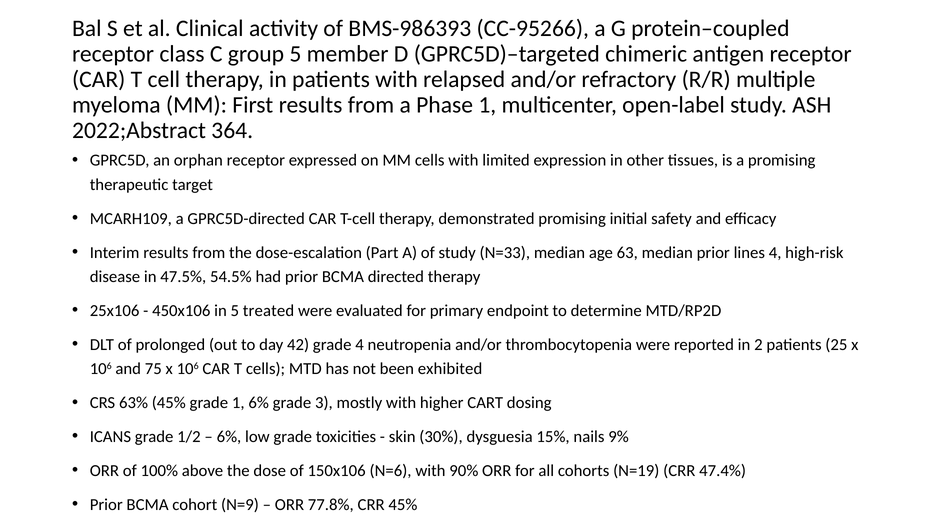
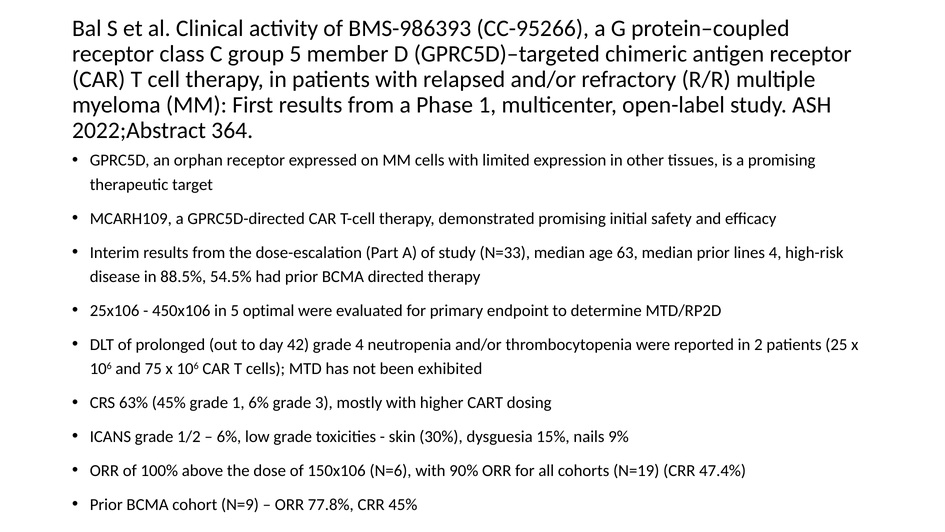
47.5%: 47.5% -> 88.5%
treated: treated -> optimal
